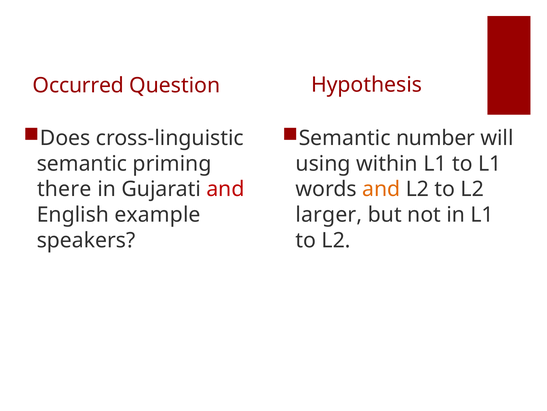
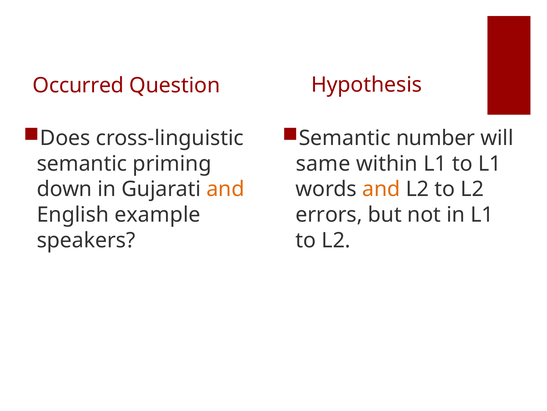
using: using -> same
there: there -> down
and at (225, 189) colour: red -> orange
larger: larger -> errors
